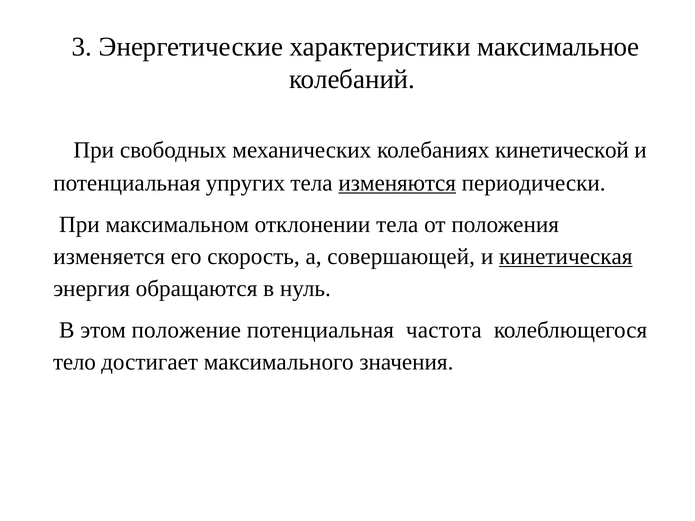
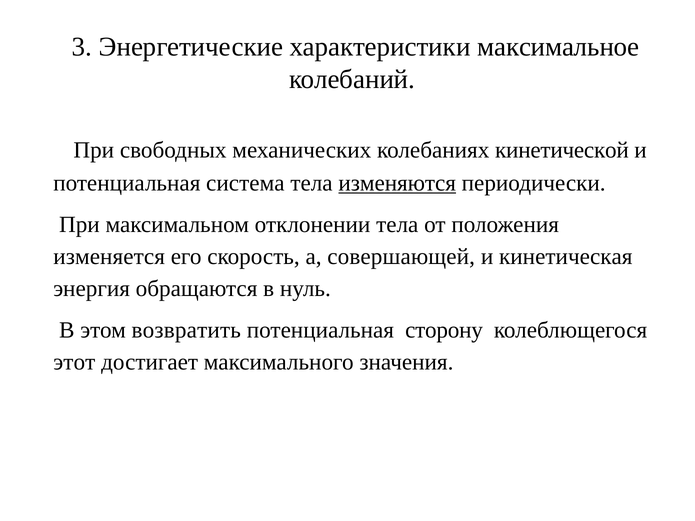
упругих: упругих -> система
кинетическая underline: present -> none
положение: положение -> возвратить
частота: частота -> сторону
тело: тело -> этот
